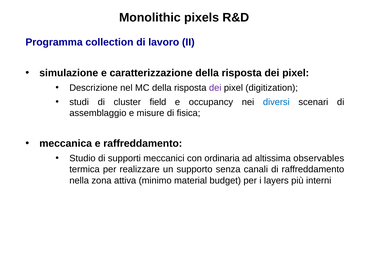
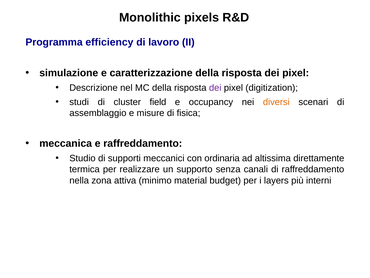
collection: collection -> efficiency
diversi colour: blue -> orange
observables: observables -> direttamente
